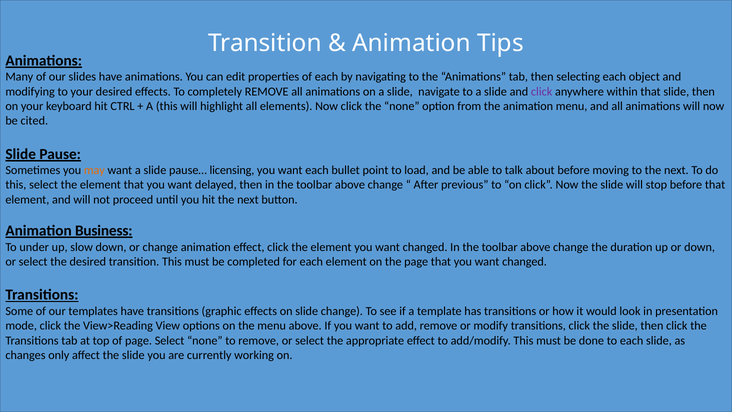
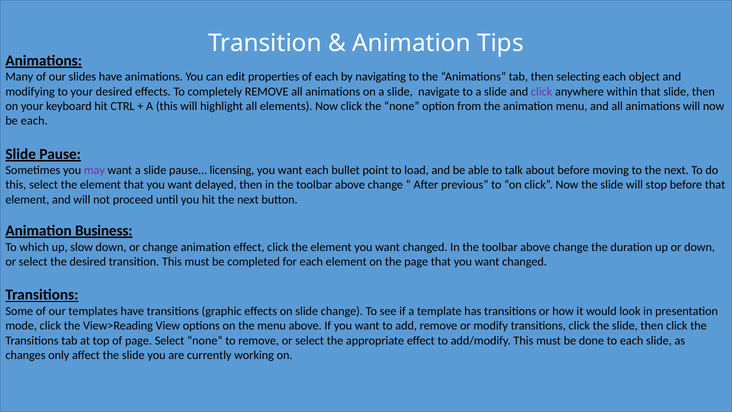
be cited: cited -> each
may colour: orange -> purple
under: under -> which
